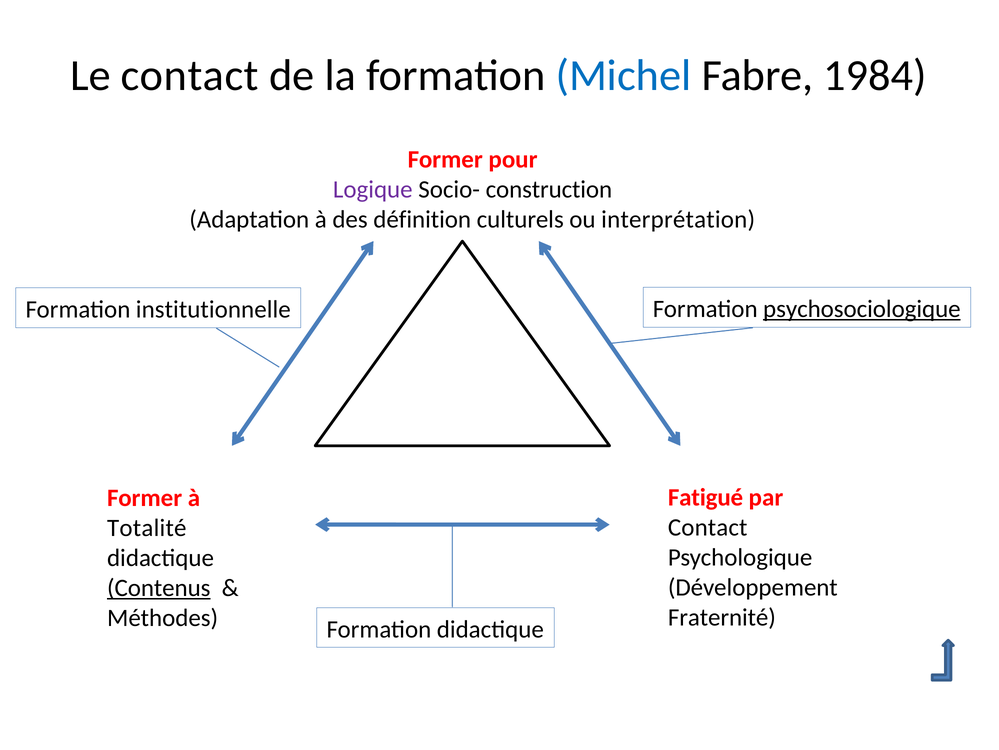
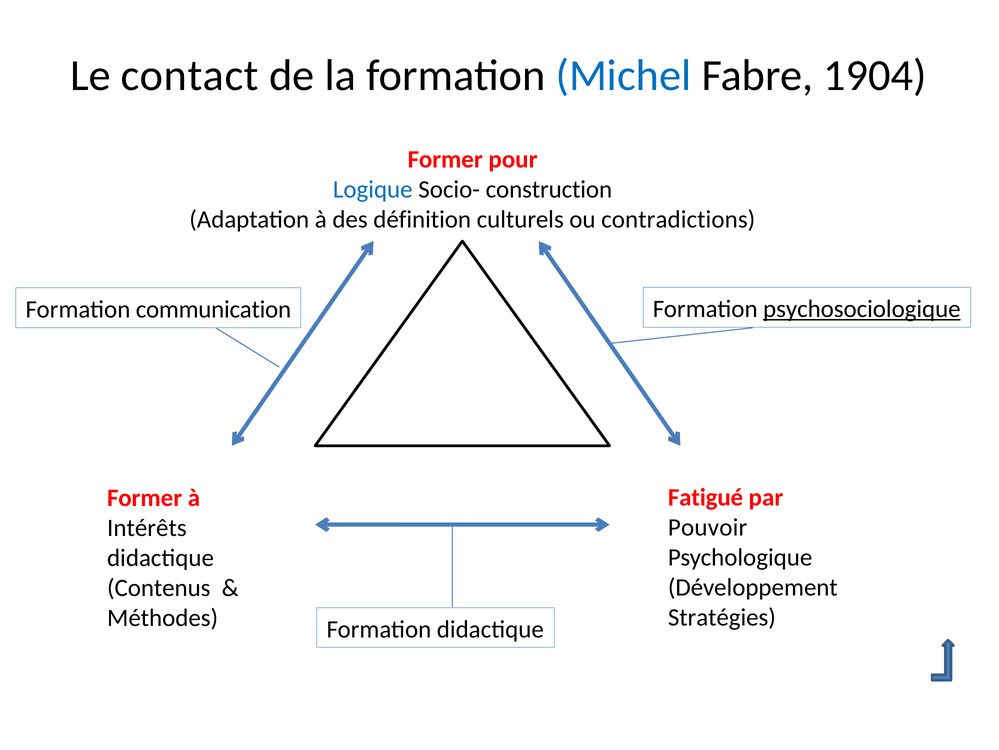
1984: 1984 -> 1904
Logique colour: purple -> blue
interprétation: interprétation -> contradictions
institutionnelle: institutionnelle -> communication
Contact at (708, 527): Contact -> Pouvoir
Totalité: Totalité -> Intérêts
Contenus underline: present -> none
Fraternité: Fraternité -> Stratégies
